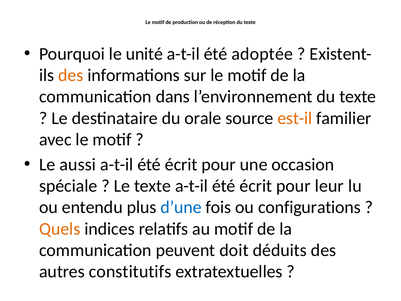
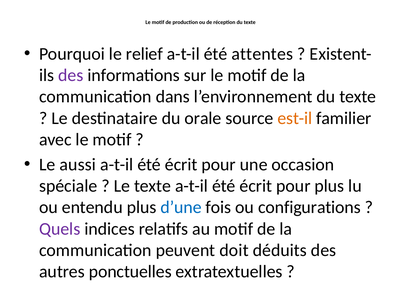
unité: unité -> relief
adoptée: adoptée -> attentes
des at (71, 75) colour: orange -> purple
pour leur: leur -> plus
Quels colour: orange -> purple
constitutifs: constitutifs -> ponctuelles
